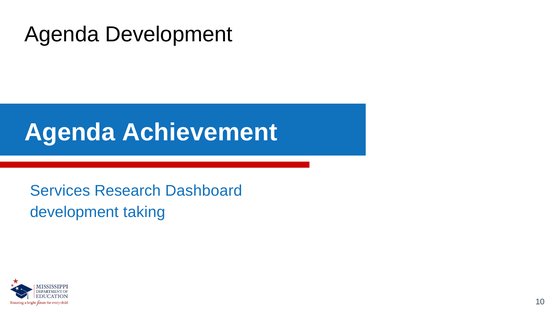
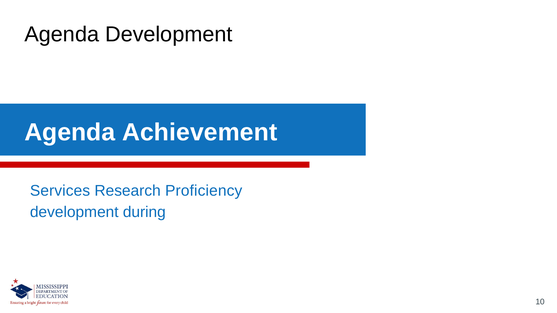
Dashboard: Dashboard -> Proficiency
taking: taking -> during
